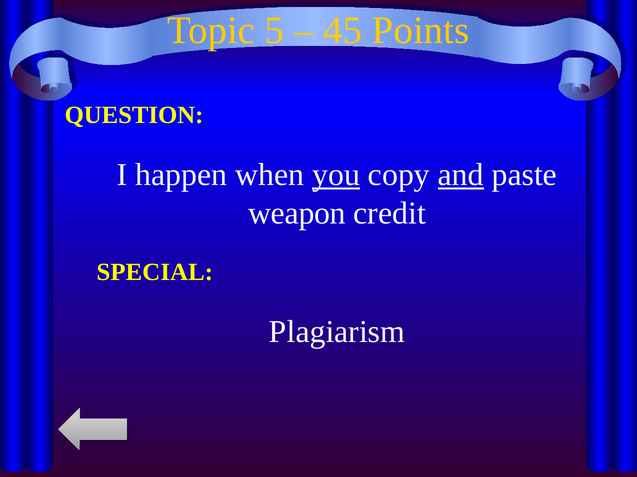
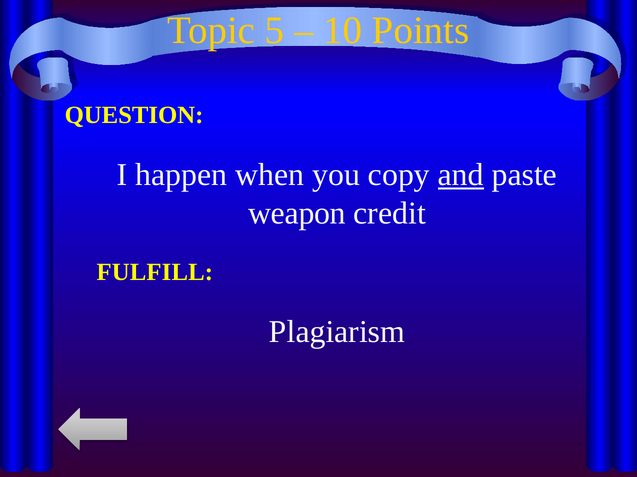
45: 45 -> 10
you underline: present -> none
SPECIAL: SPECIAL -> FULFILL
